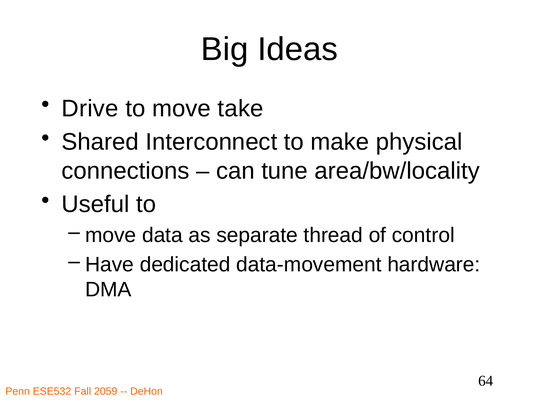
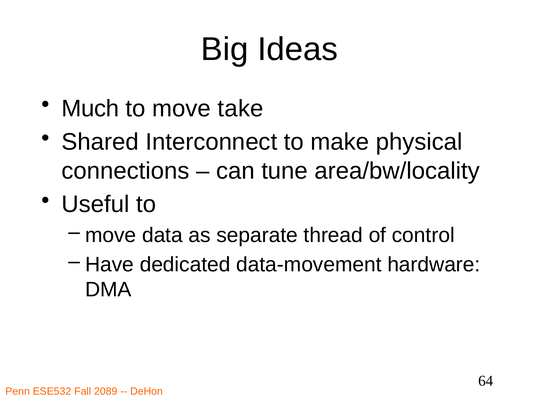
Drive: Drive -> Much
2059: 2059 -> 2089
